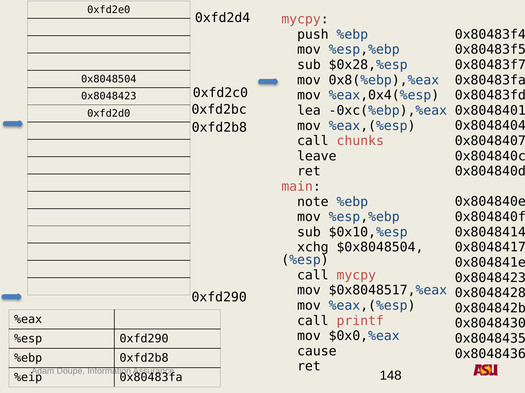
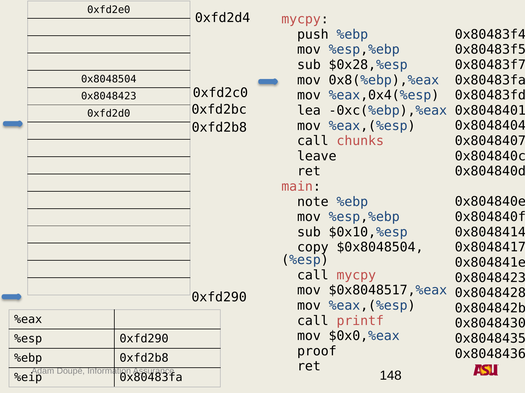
xchg: xchg -> copy
cause: cause -> proof
